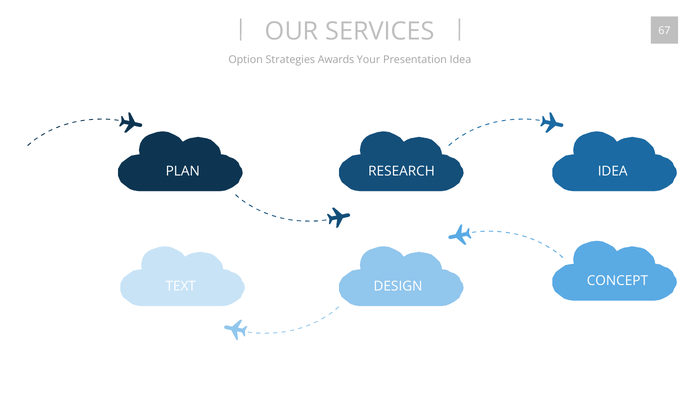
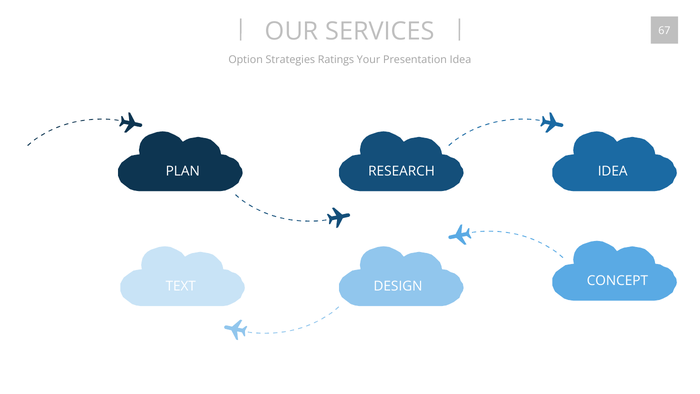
Awards: Awards -> Ratings
